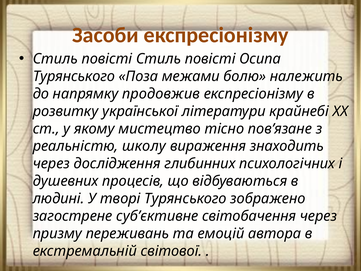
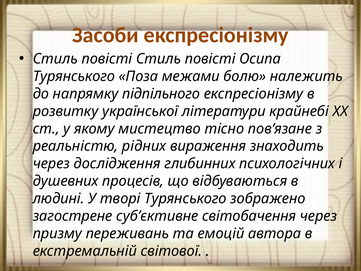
продовжив: продовжив -> підпільного
школу: школу -> рідних
